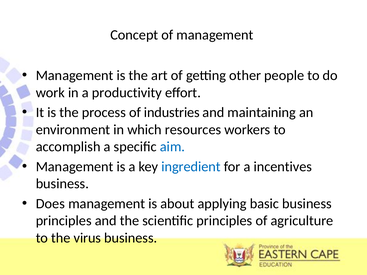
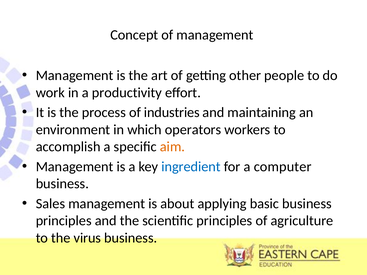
resources: resources -> operators
aim colour: blue -> orange
incentives: incentives -> computer
Does: Does -> Sales
